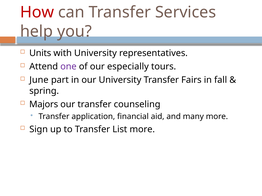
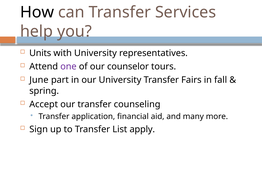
How colour: red -> black
especially: especially -> counselor
Majors: Majors -> Accept
List more: more -> apply
